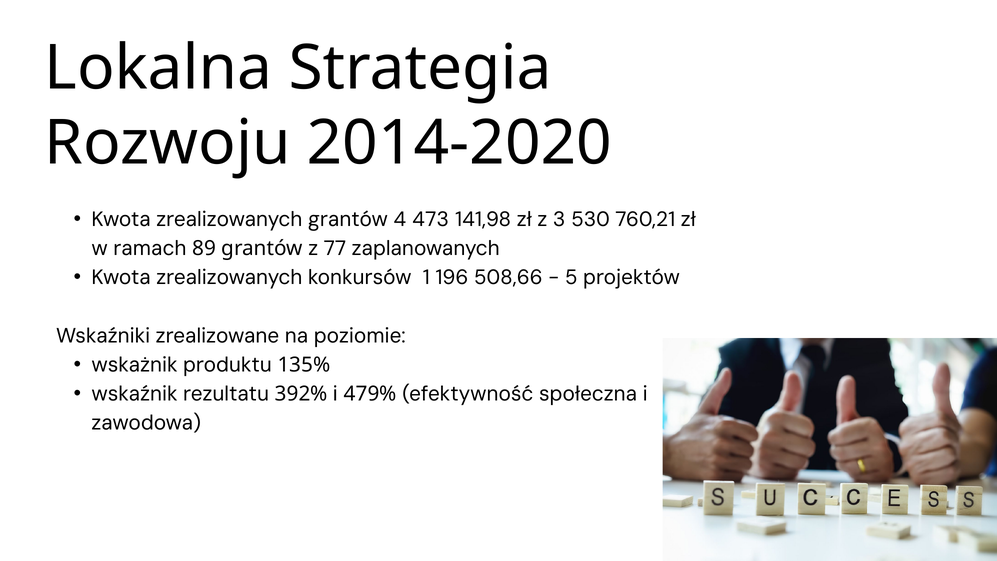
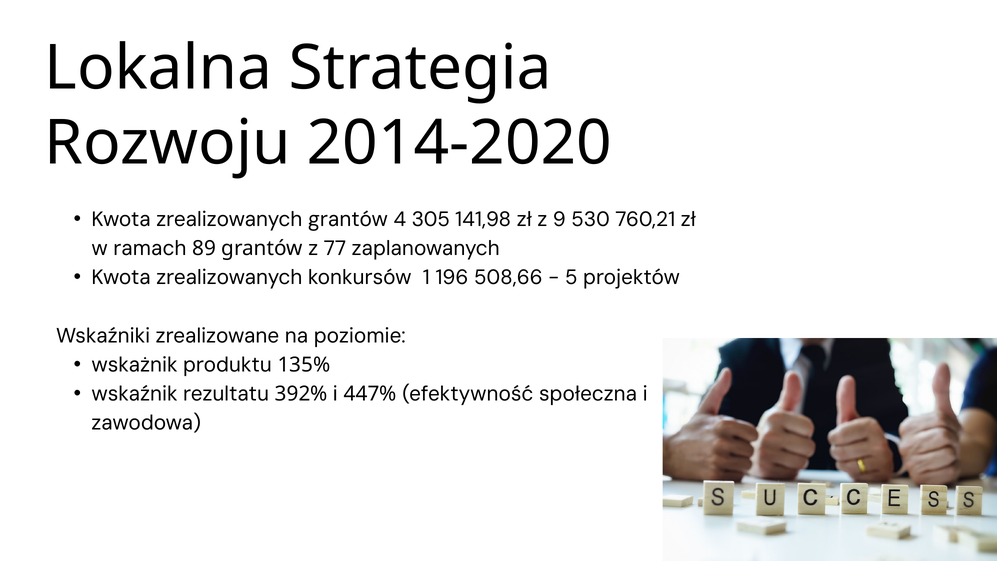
473: 473 -> 305
3: 3 -> 9
479%: 479% -> 447%
